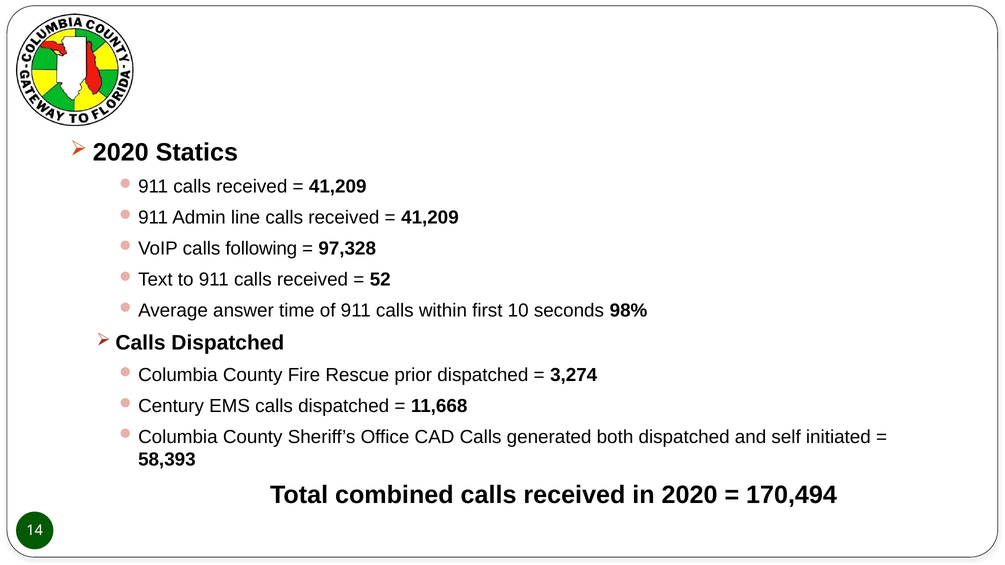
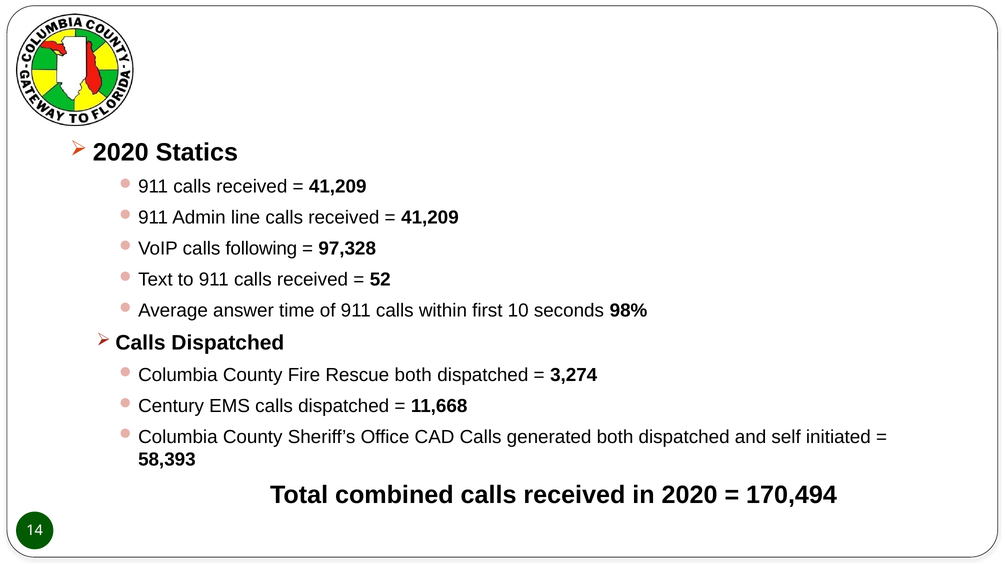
Rescue prior: prior -> both
